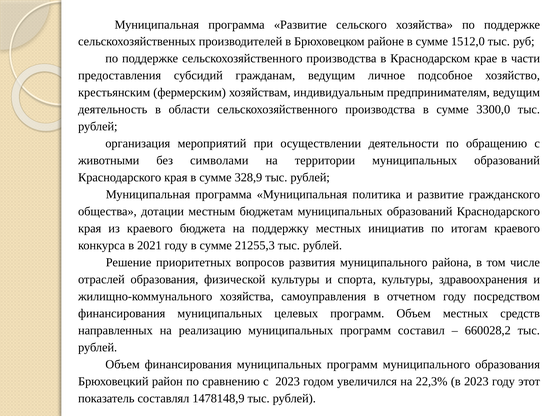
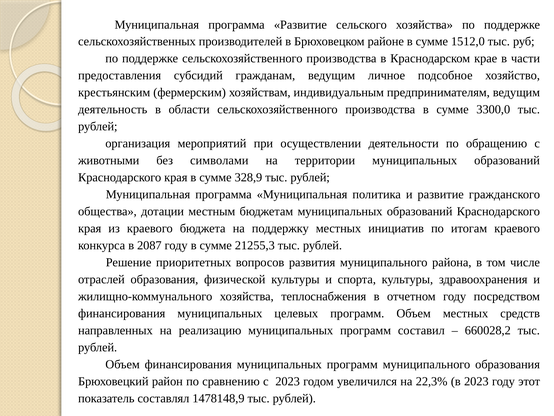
2021: 2021 -> 2087
самоуправления: самоуправления -> теплоснабжения
